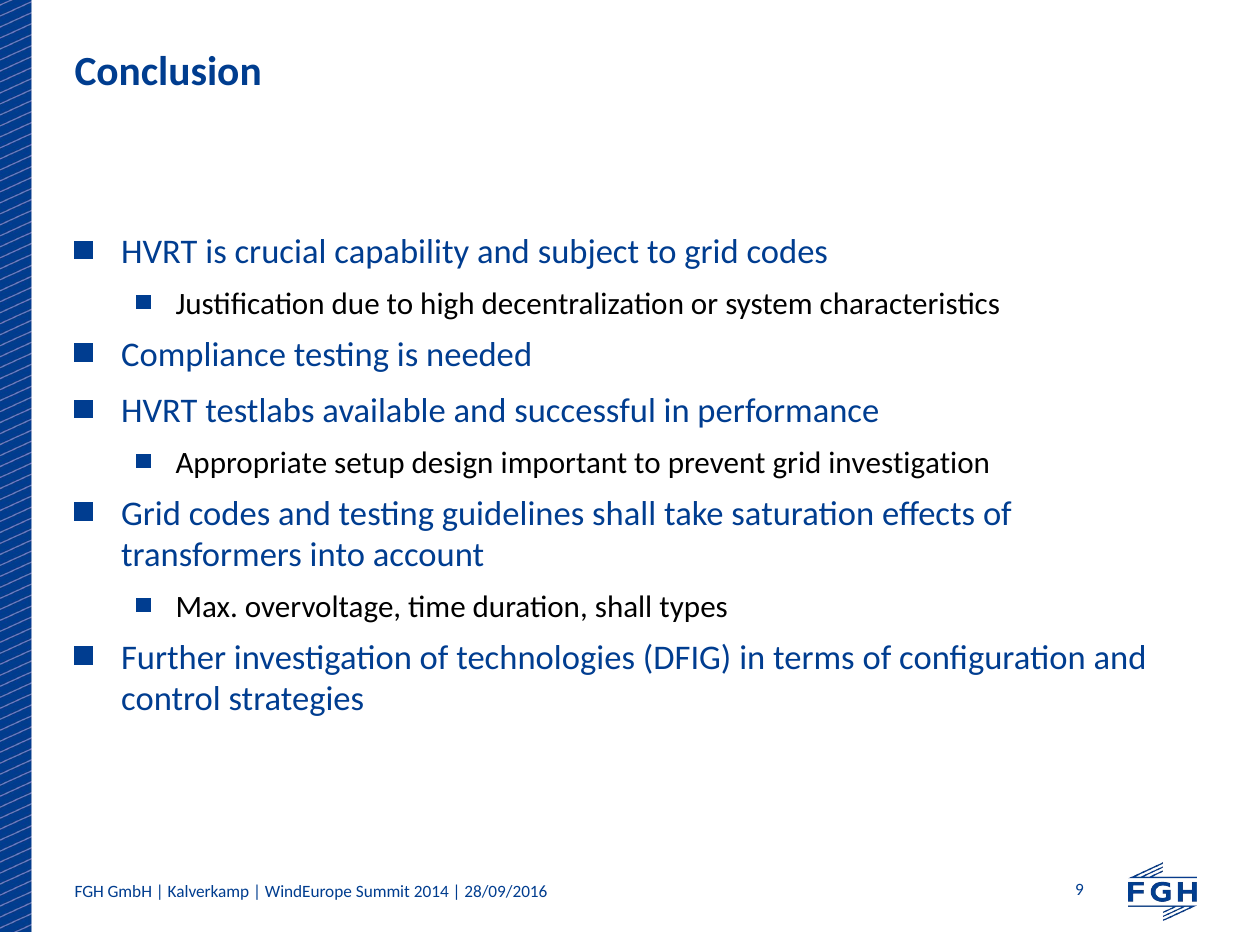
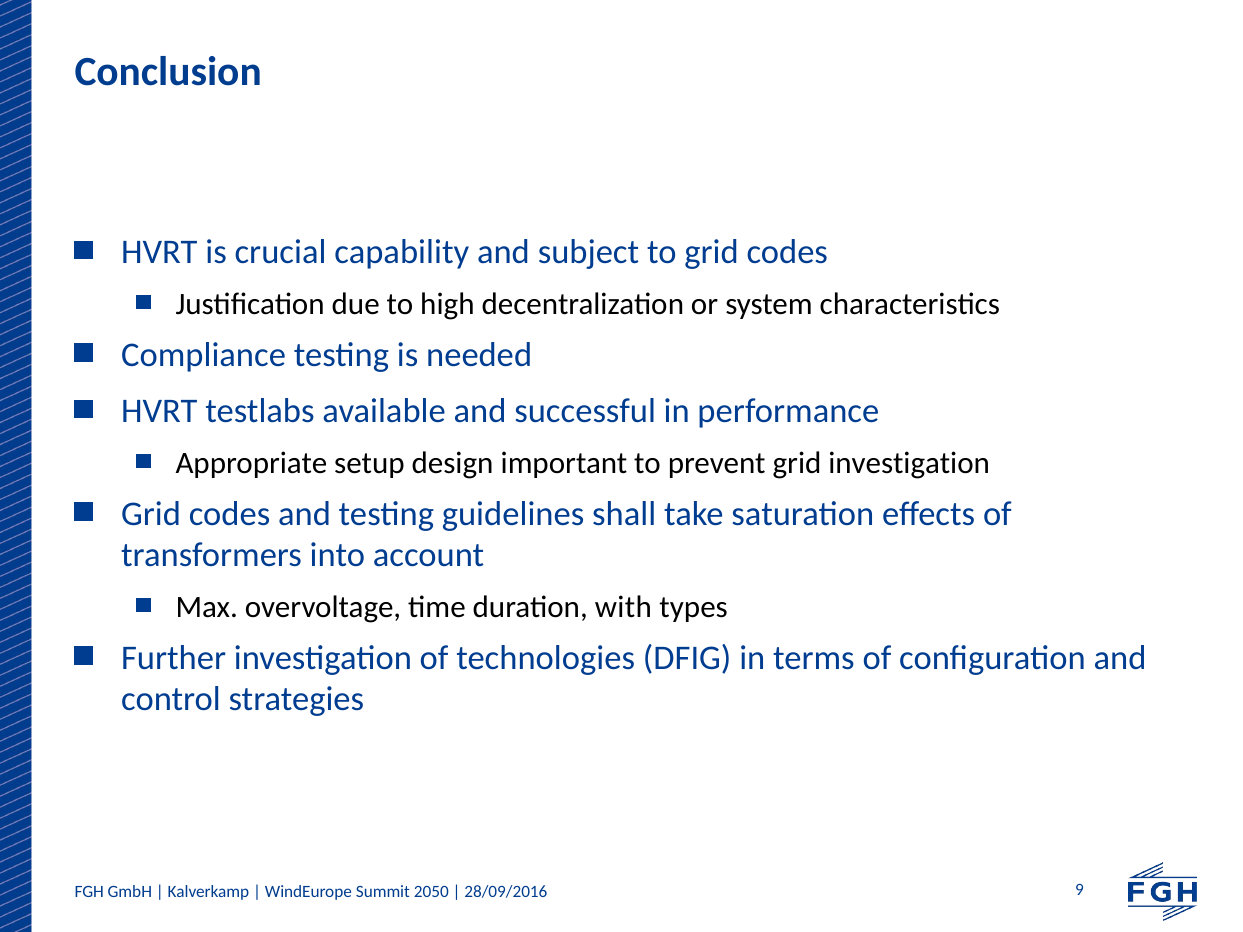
duration shall: shall -> with
2014: 2014 -> 2050
